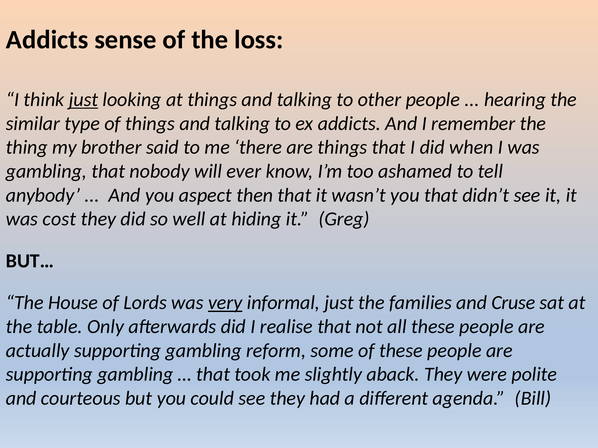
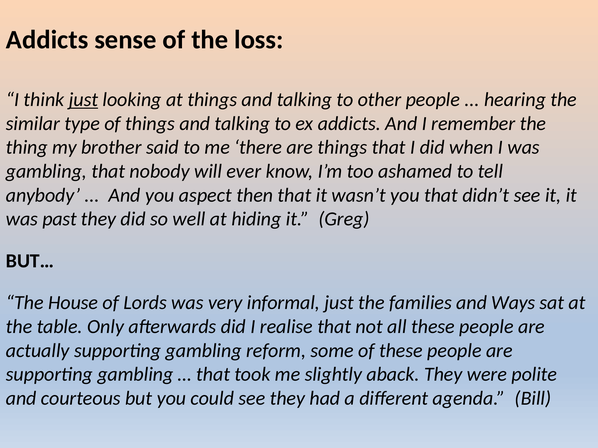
cost: cost -> past
very underline: present -> none
Cruse: Cruse -> Ways
